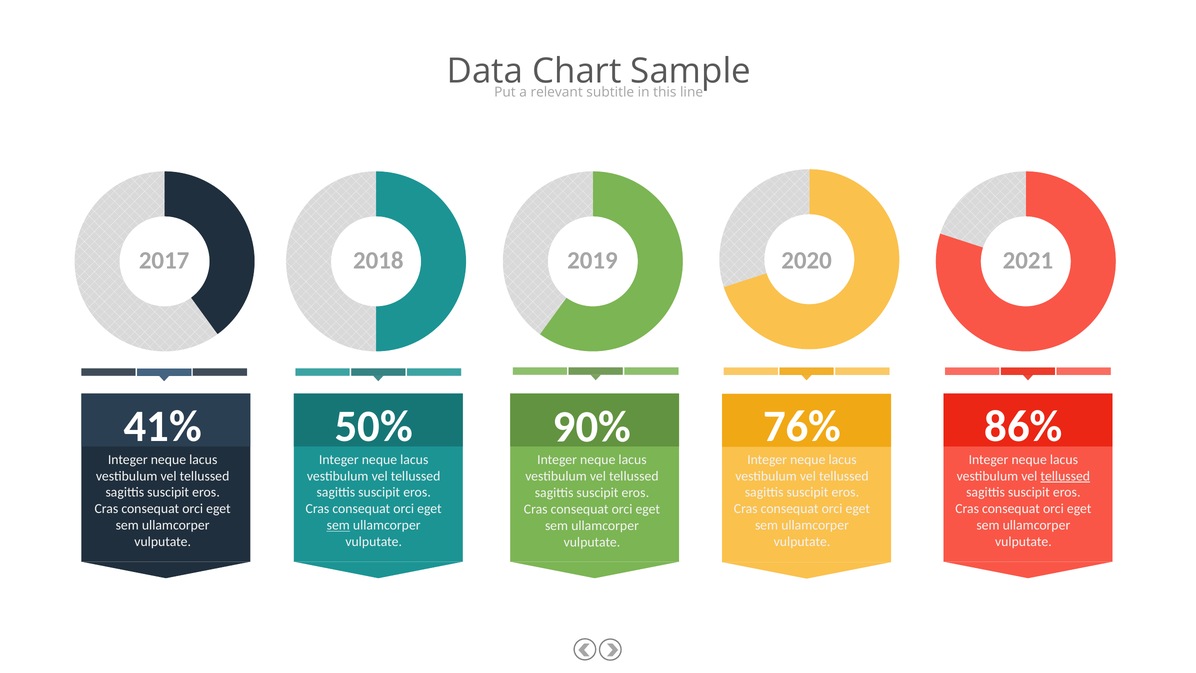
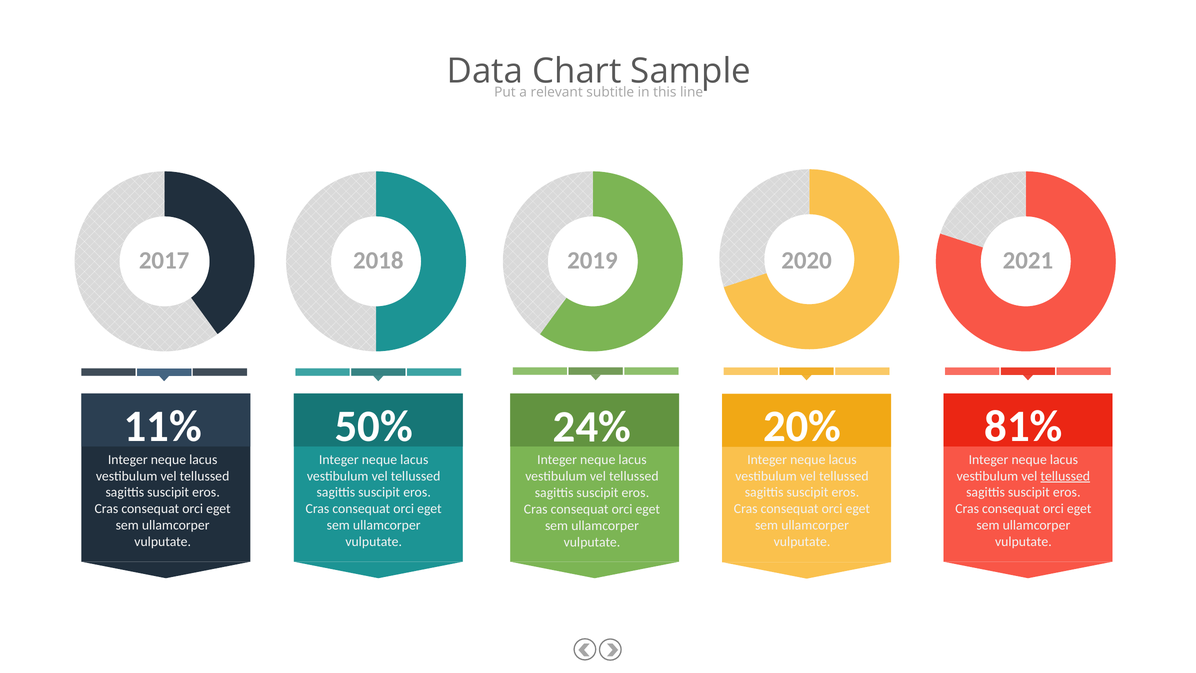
41%: 41% -> 11%
76%: 76% -> 20%
86%: 86% -> 81%
90%: 90% -> 24%
sem at (338, 525) underline: present -> none
